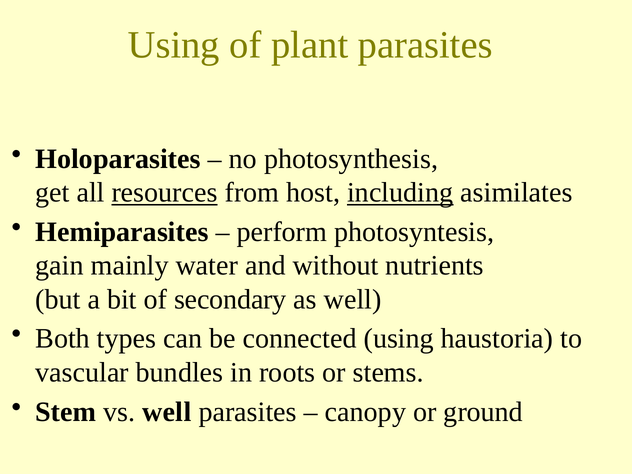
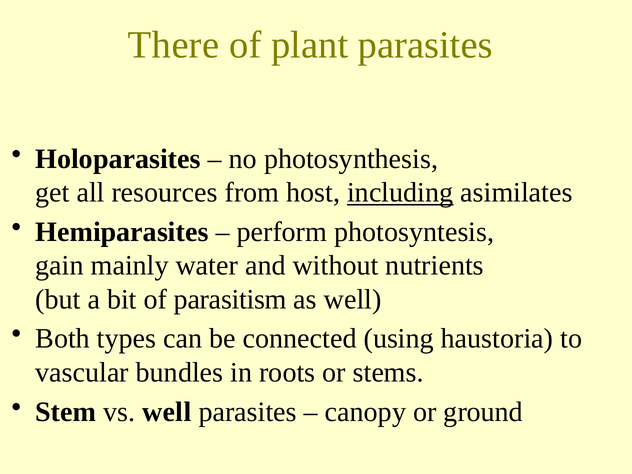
Using at (174, 45): Using -> There
resources underline: present -> none
secondary: secondary -> parasitism
